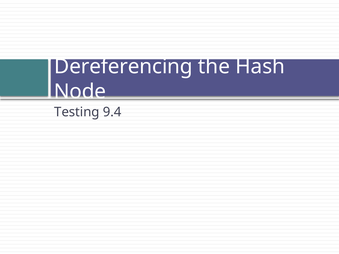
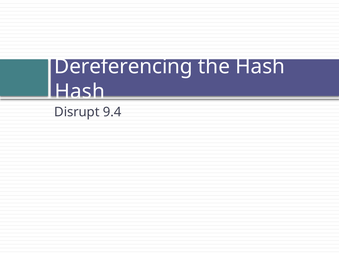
Node at (80, 92): Node -> Hash
Testing: Testing -> Disrupt
